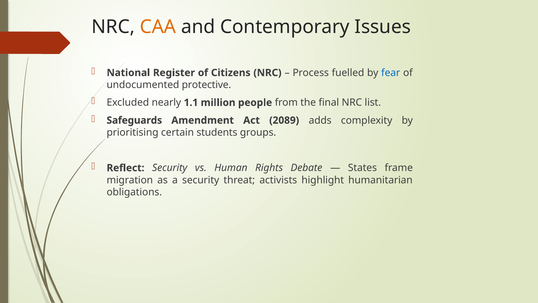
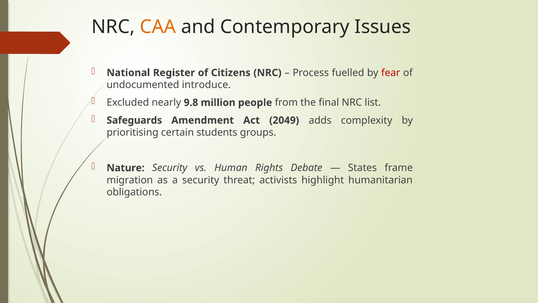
fear colour: blue -> red
protective: protective -> introduce
1.1: 1.1 -> 9.8
2089: 2089 -> 2049
Reflect: Reflect -> Nature
